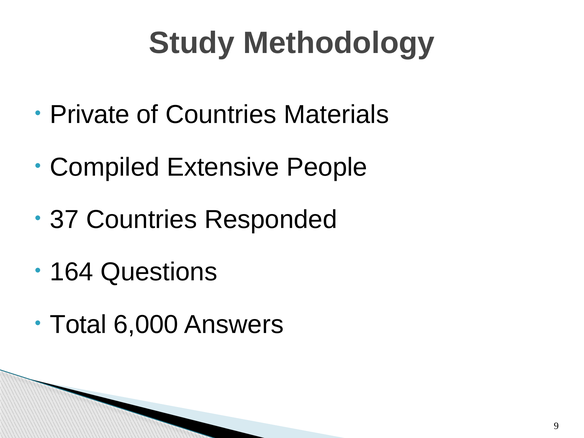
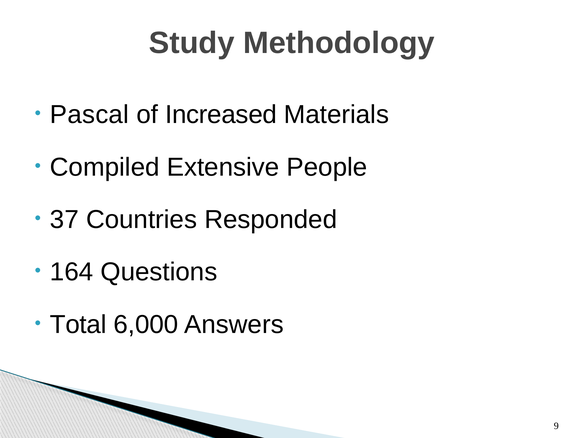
Private: Private -> Pascal
of Countries: Countries -> Increased
